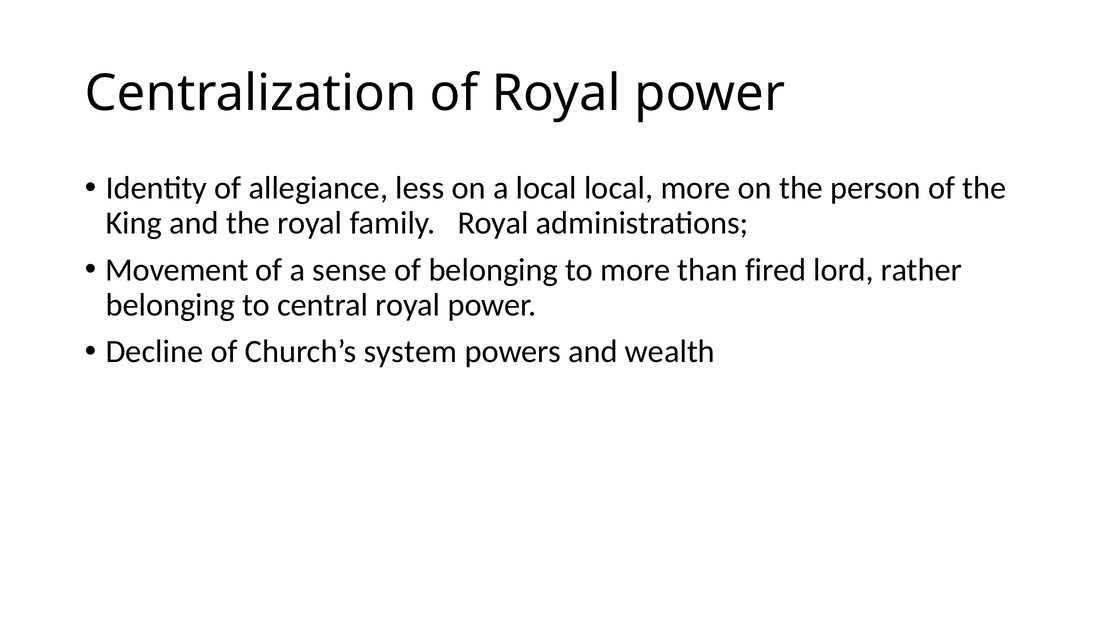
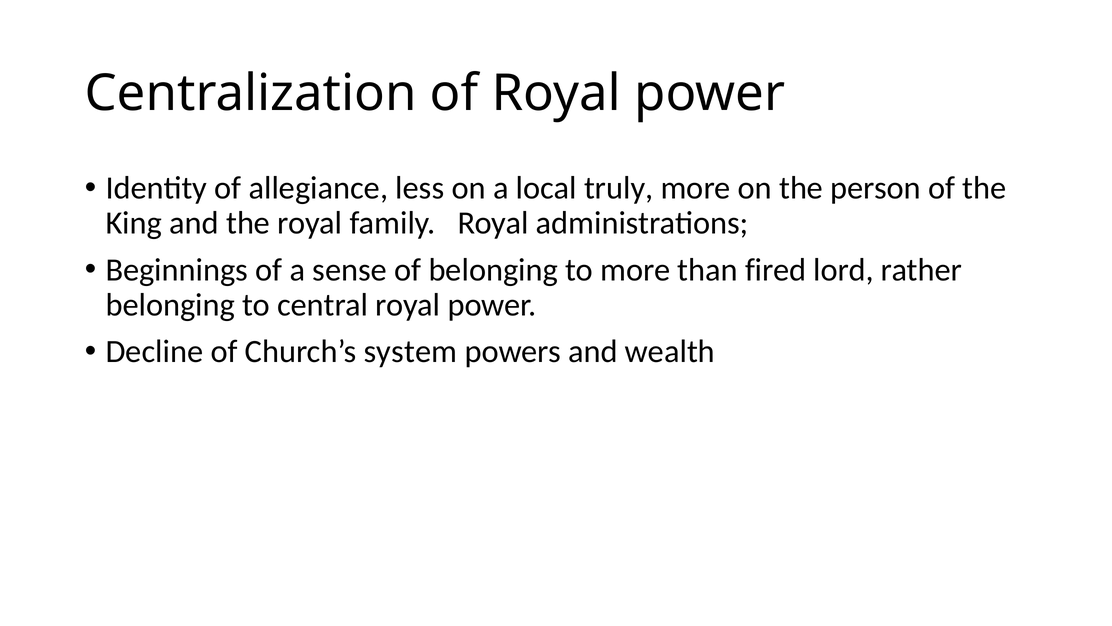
local local: local -> truly
Movement: Movement -> Beginnings
